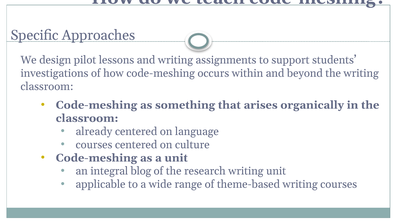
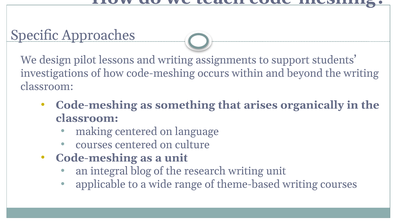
already: already -> making
